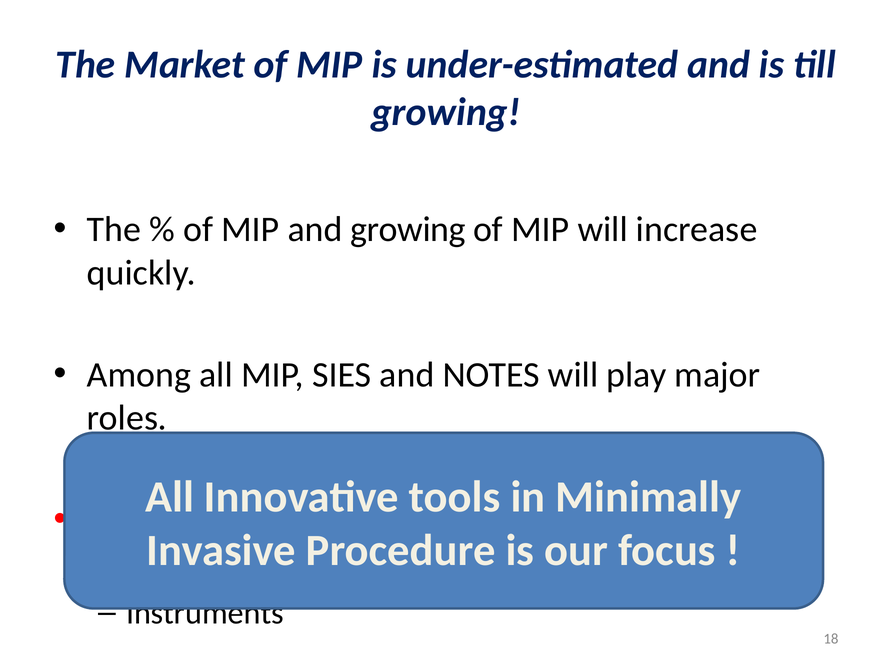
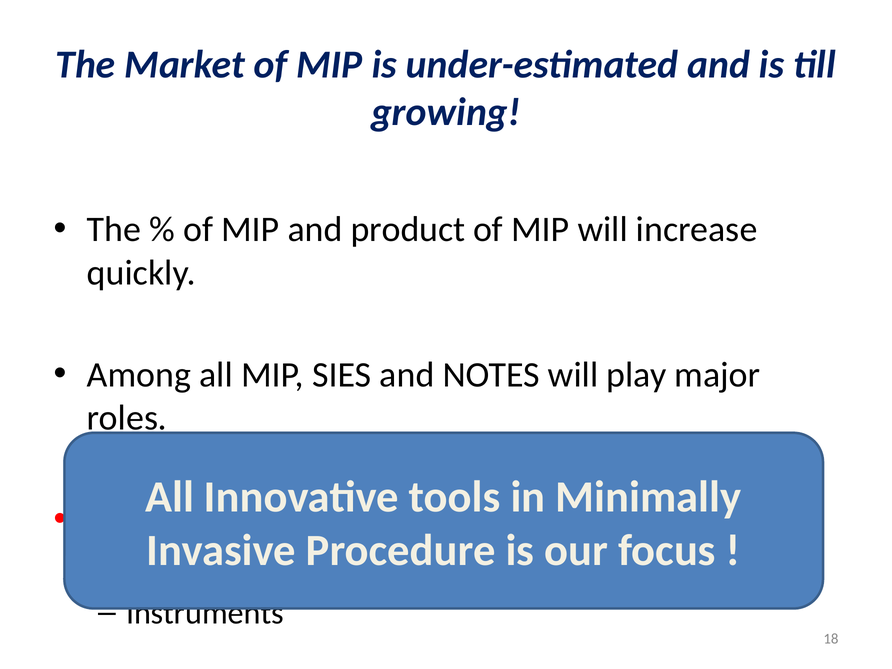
and growing: growing -> product
